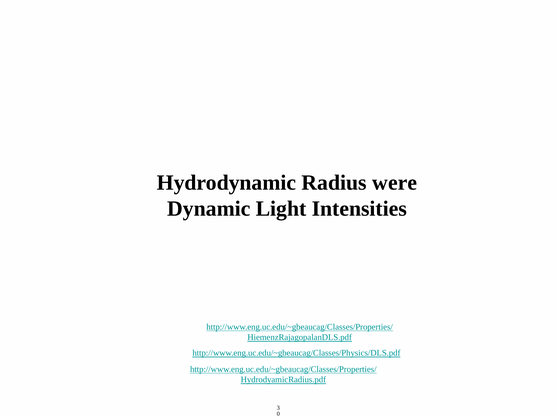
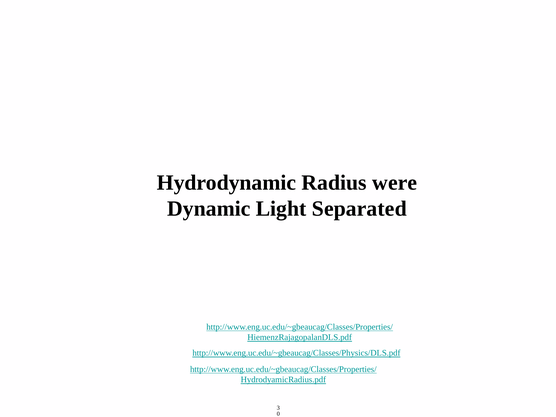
Intensities: Intensities -> Separated
